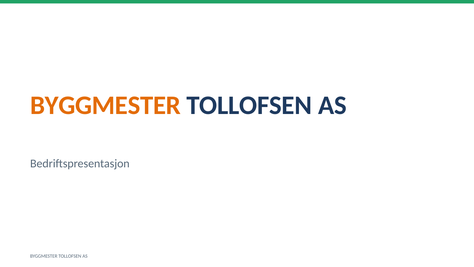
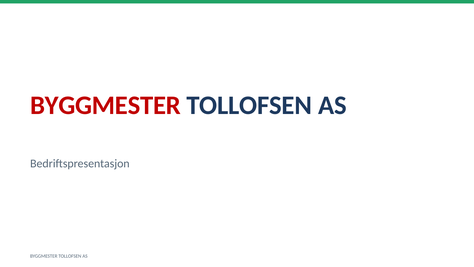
BYGGMESTER at (105, 105) colour: orange -> red
